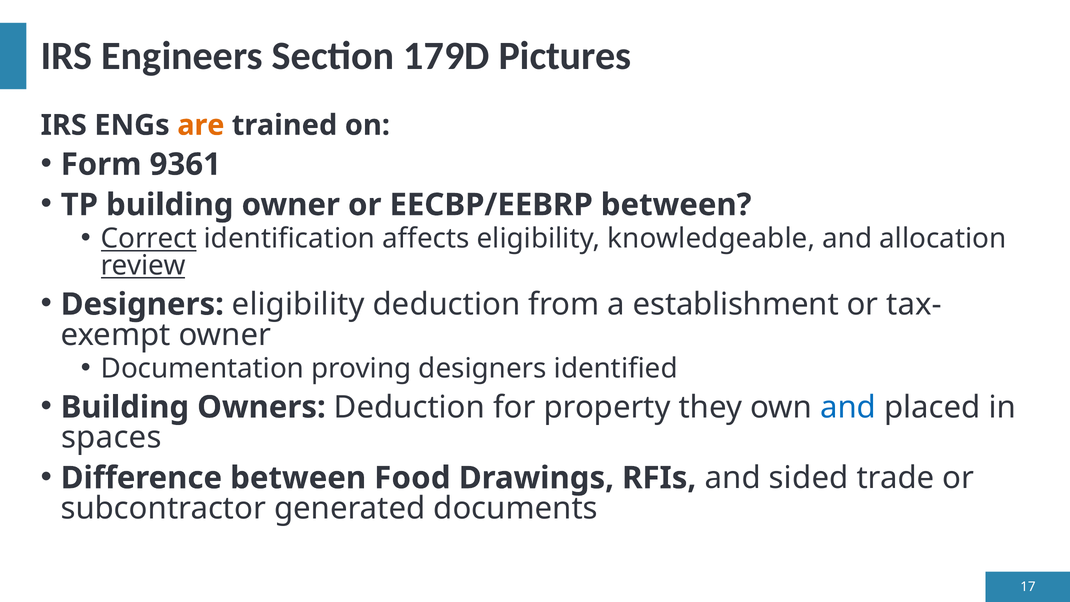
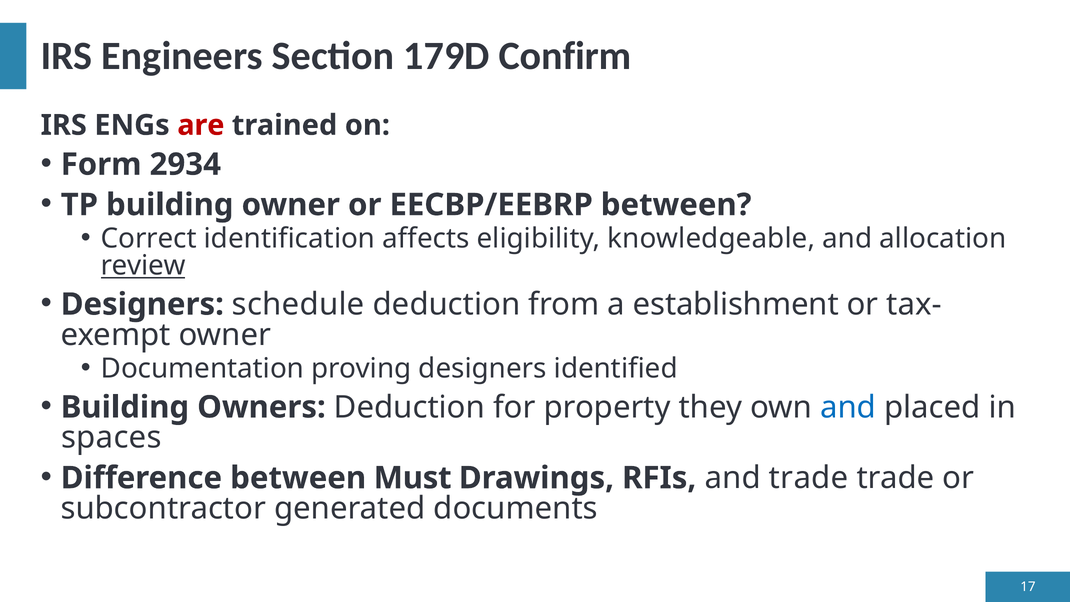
Pictures: Pictures -> Confirm
are colour: orange -> red
9361: 9361 -> 2934
Correct underline: present -> none
Designers eligibility: eligibility -> schedule
Food: Food -> Must
and sided: sided -> trade
